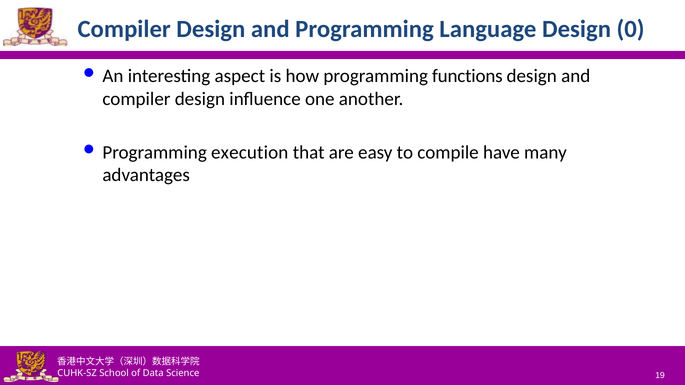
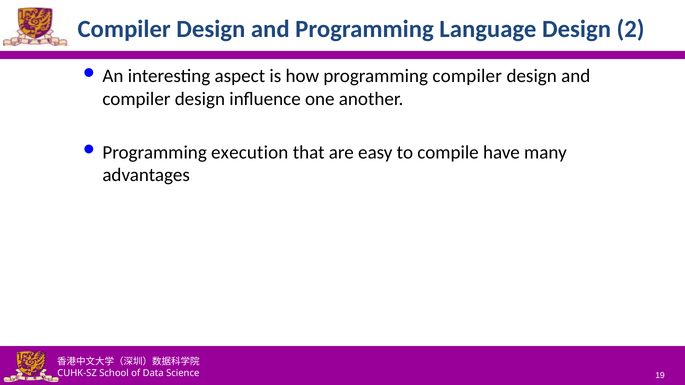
0: 0 -> 2
programming functions: functions -> compiler
